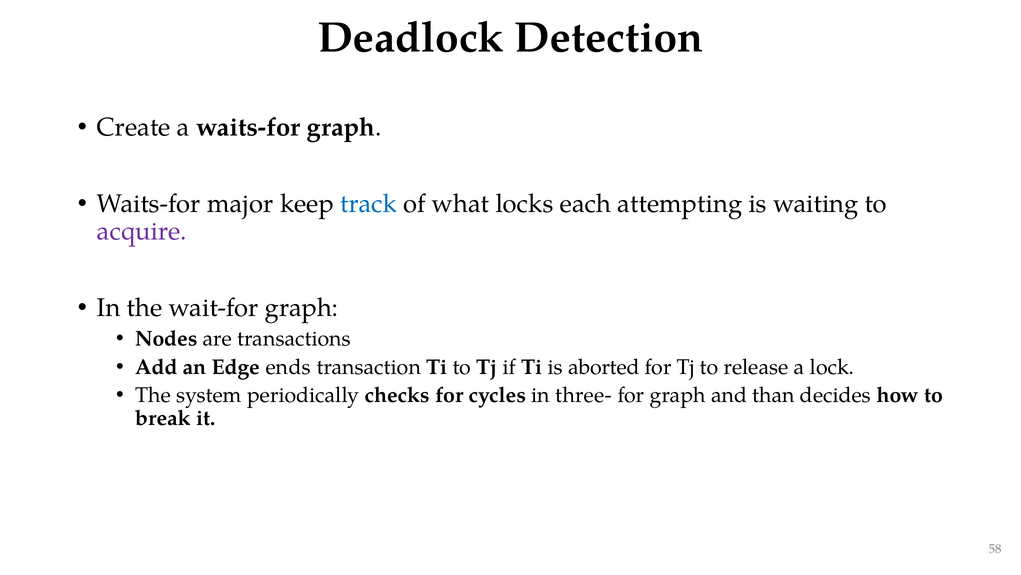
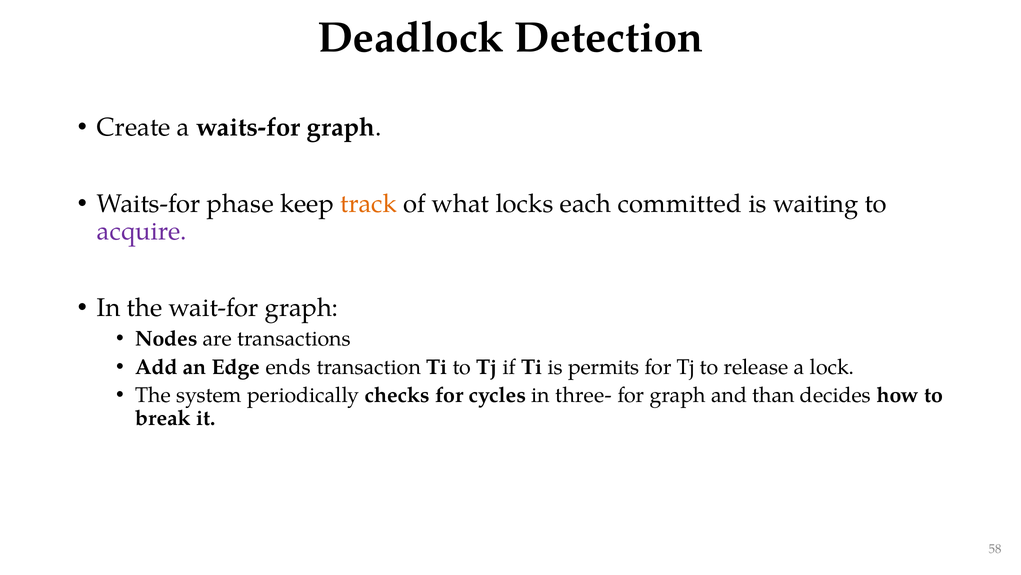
major: major -> phase
track colour: blue -> orange
attempting: attempting -> committed
aborted: aborted -> permits
